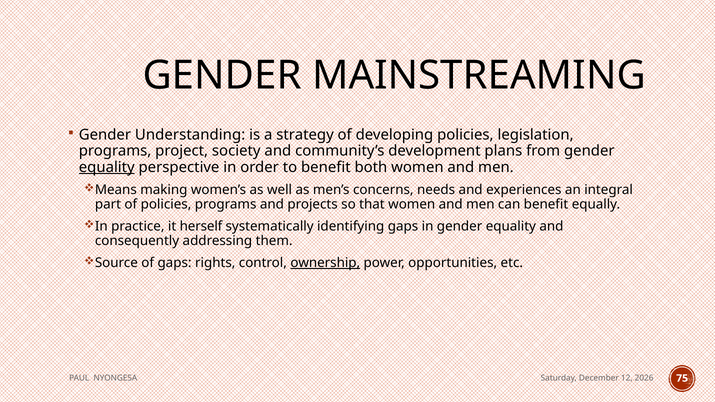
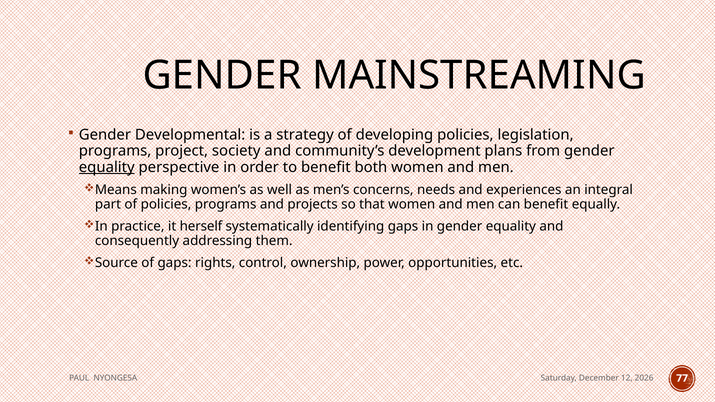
Understanding: Understanding -> Developmental
ownership underline: present -> none
75: 75 -> 77
